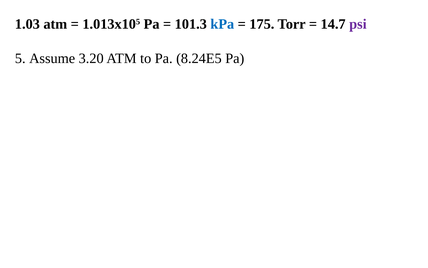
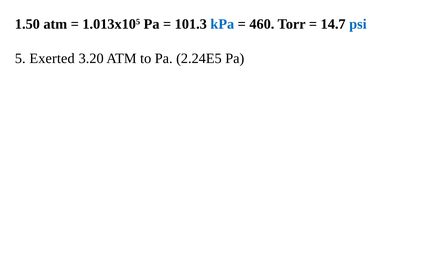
1.03: 1.03 -> 1.50
175: 175 -> 460
psi colour: purple -> blue
Assume: Assume -> Exerted
8.24E5: 8.24E5 -> 2.24E5
